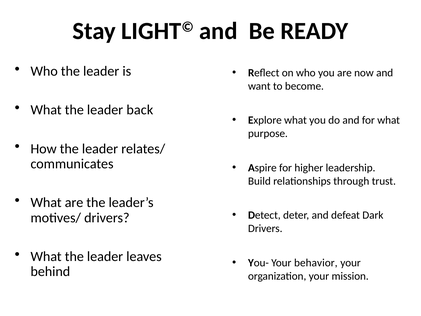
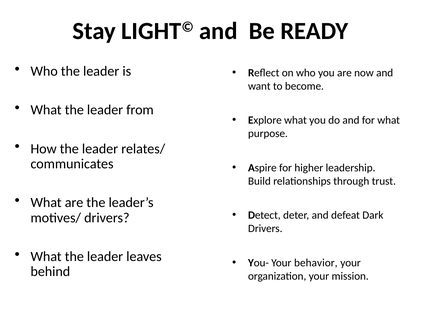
back: back -> from
